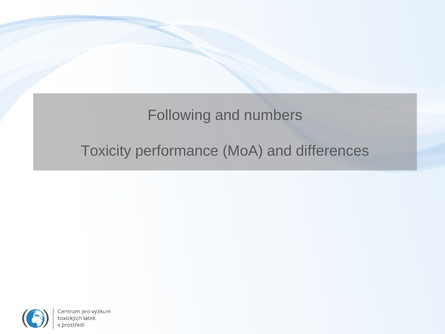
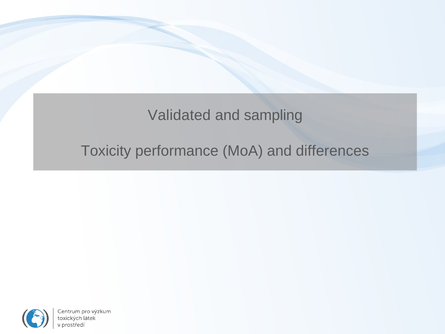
Following: Following -> Validated
numbers: numbers -> sampling
